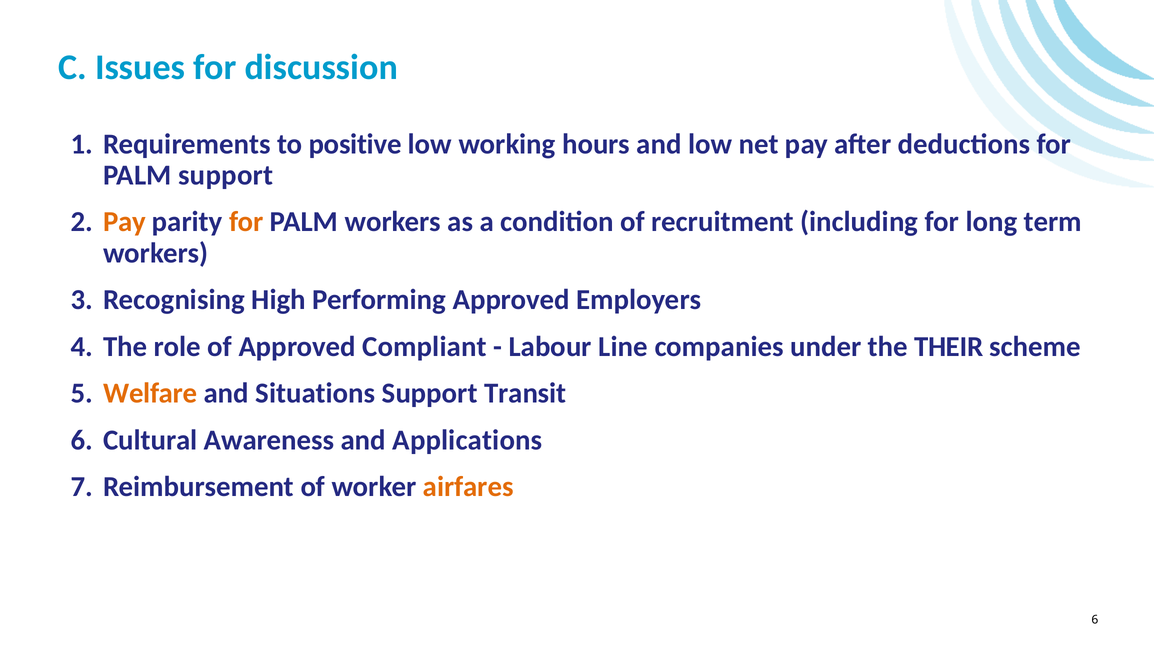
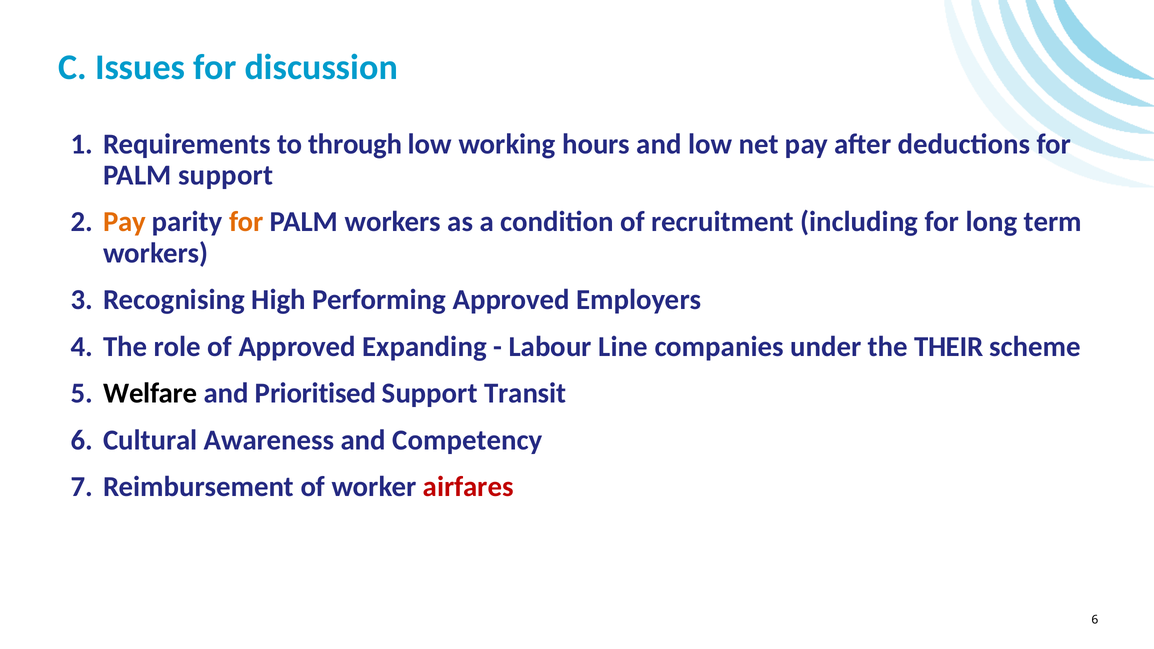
positive: positive -> through
Compliant: Compliant -> Expanding
Welfare colour: orange -> black
Situations: Situations -> Prioritised
Applications: Applications -> Competency
airfares colour: orange -> red
